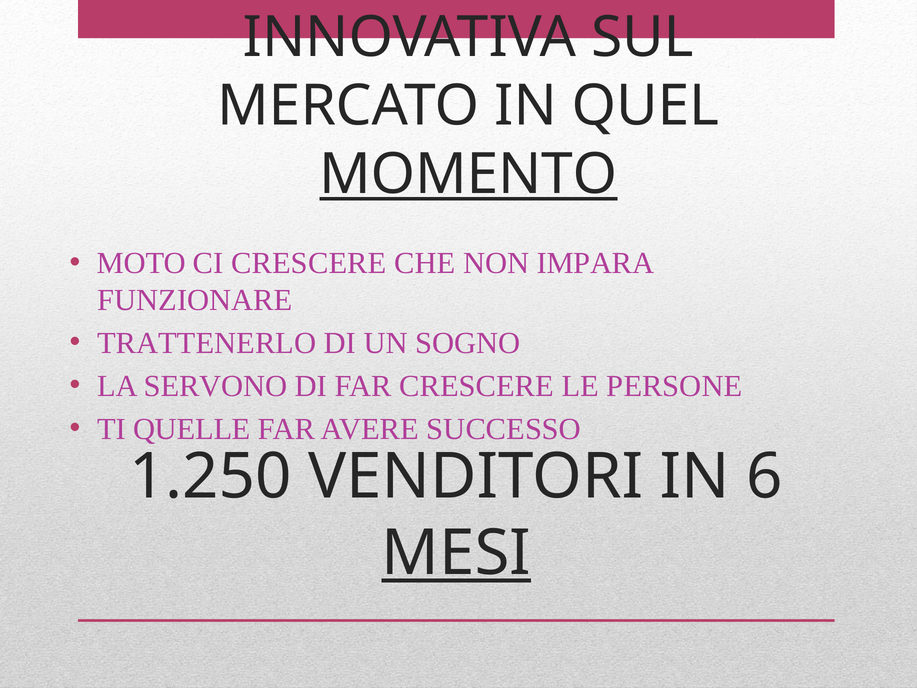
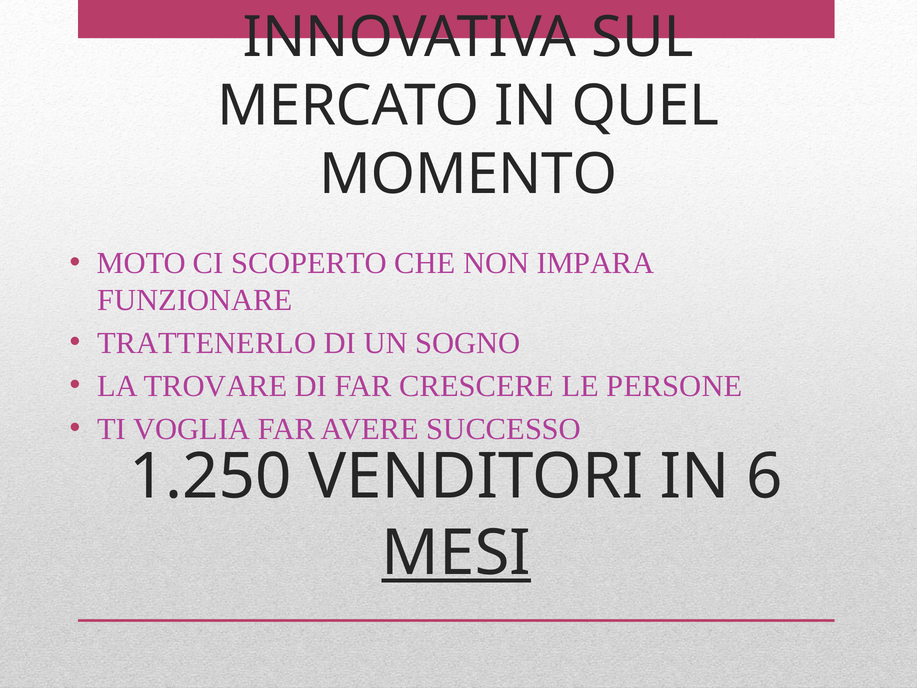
MOMENTO underline: present -> none
CI CRESCERE: CRESCERE -> SCOPERTO
SERVONO: SERVONO -> TROVARE
QUELLE: QUELLE -> VOGLIA
